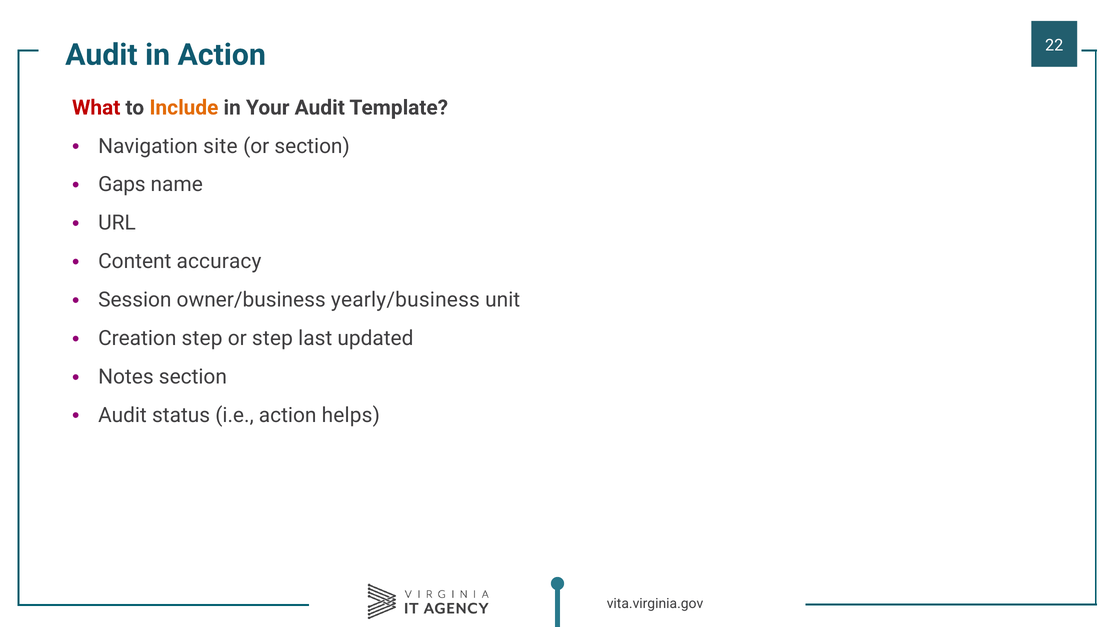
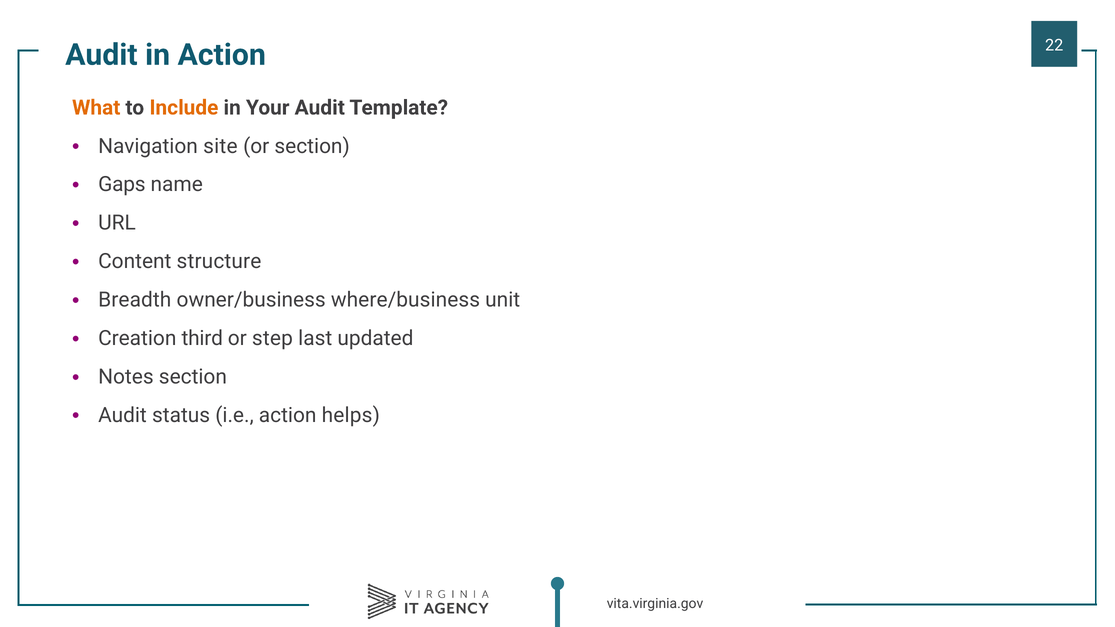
What colour: red -> orange
accuracy: accuracy -> structure
Session: Session -> Breadth
yearly/business: yearly/business -> where/business
Creation step: step -> third
